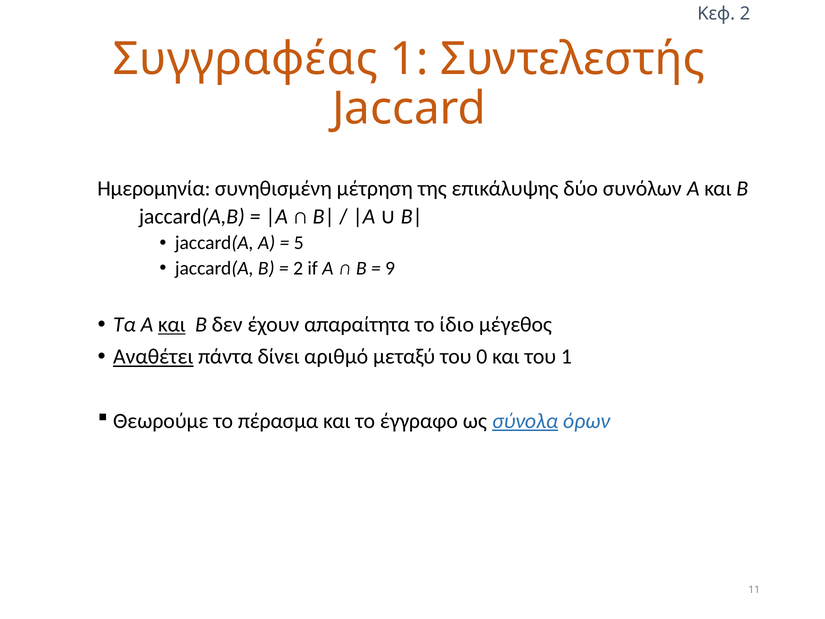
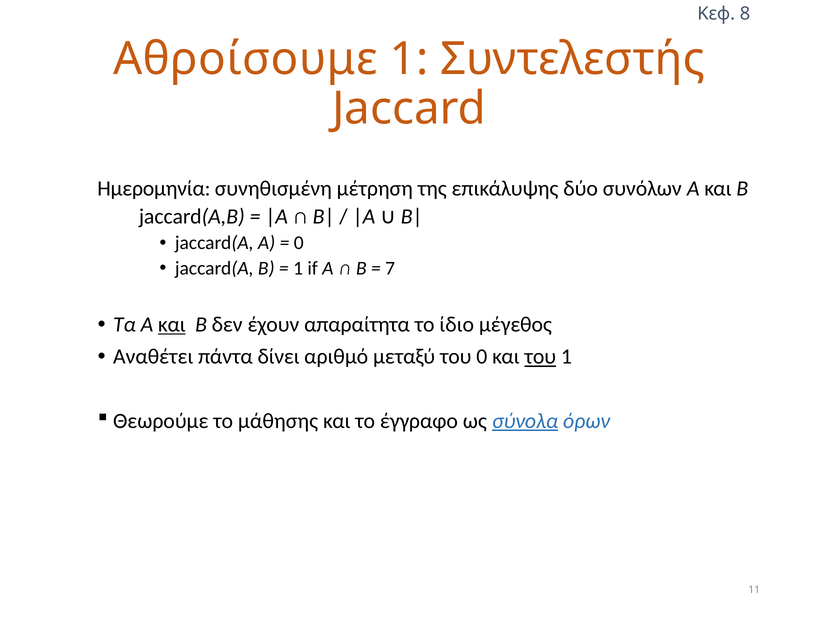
Κεφ 2: 2 -> 8
Συγγραφέας: Συγγραφέας -> Αθροίσουμε
5 at (299, 243): 5 -> 0
2 at (298, 268): 2 -> 1
9: 9 -> 7
Αναθέτει underline: present -> none
του at (540, 357) underline: none -> present
πέρασμα: πέρασμα -> μάθησης
